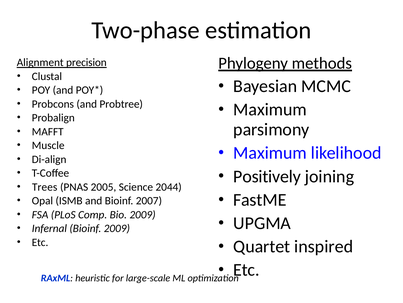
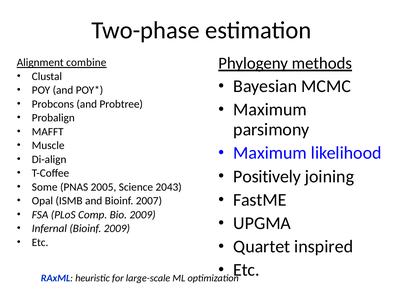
precision: precision -> combine
Trees: Trees -> Some
2044: 2044 -> 2043
